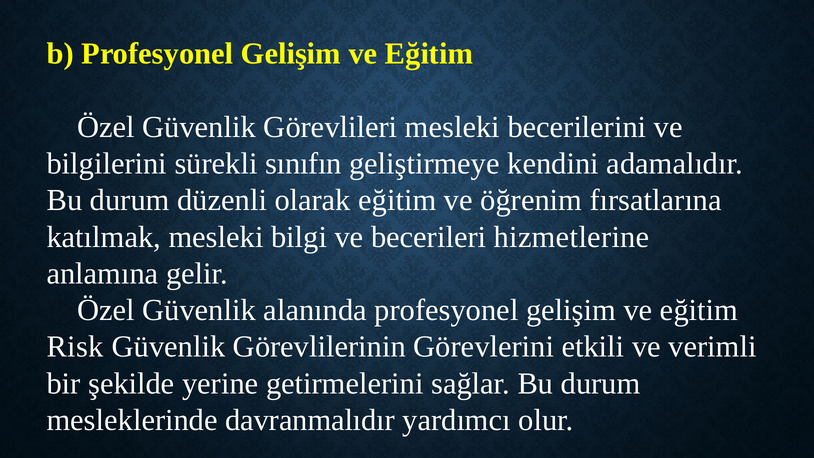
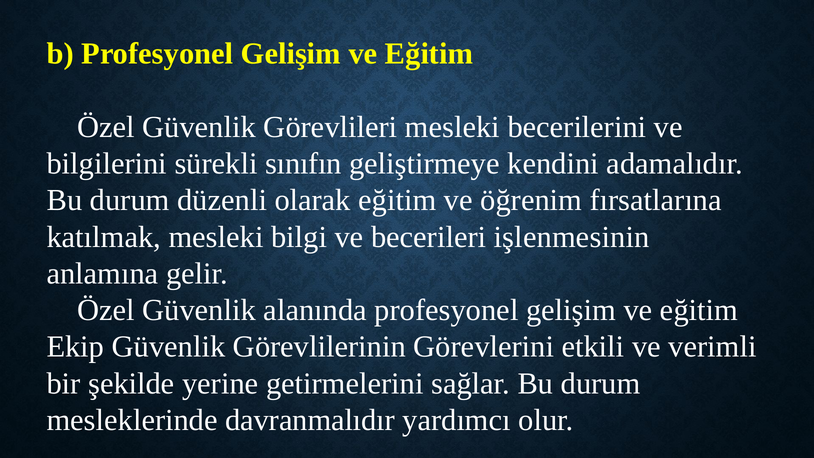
hizmetlerine: hizmetlerine -> işlenmesinin
Risk: Risk -> Ekip
